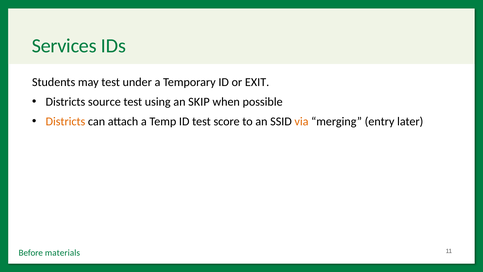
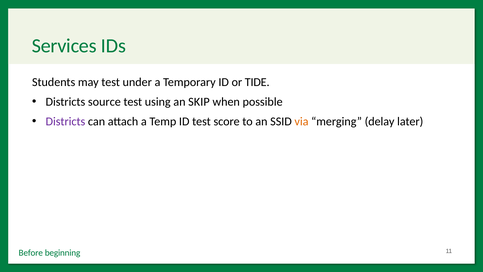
EXIT: EXIT -> TIDE
Districts at (65, 121) colour: orange -> purple
entry: entry -> delay
materials: materials -> beginning
